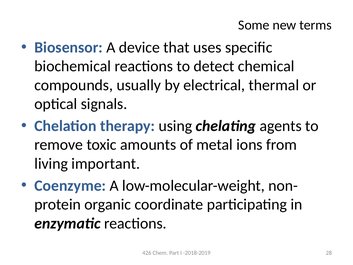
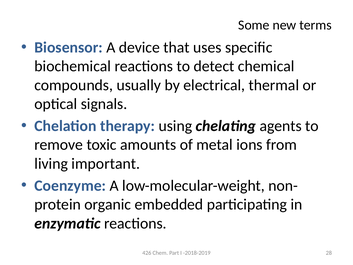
coordinate: coordinate -> embedded
